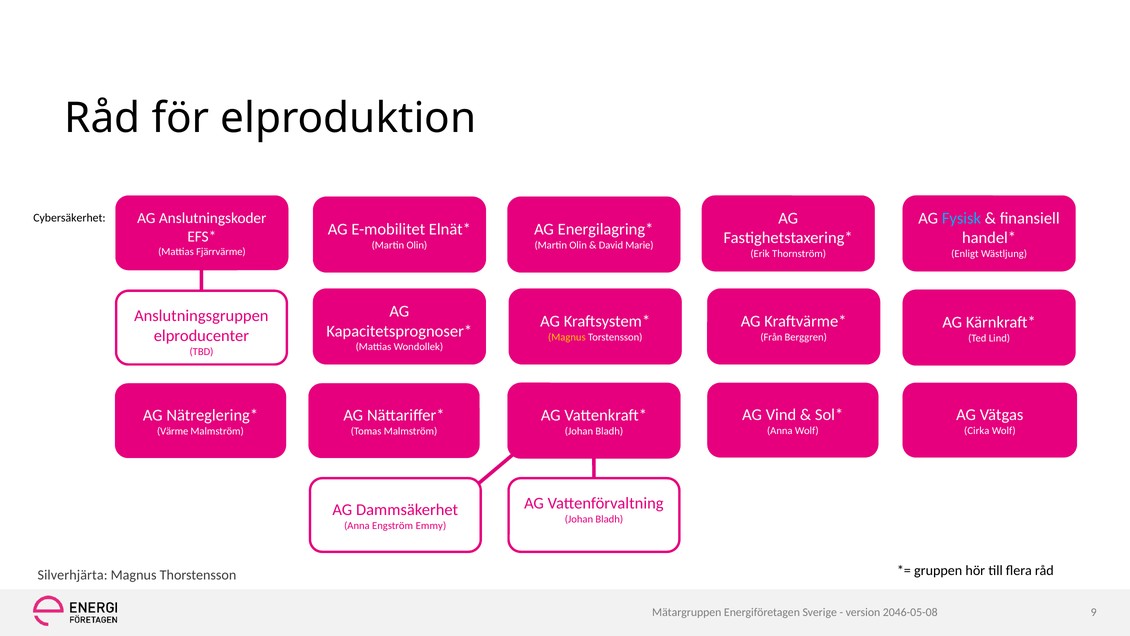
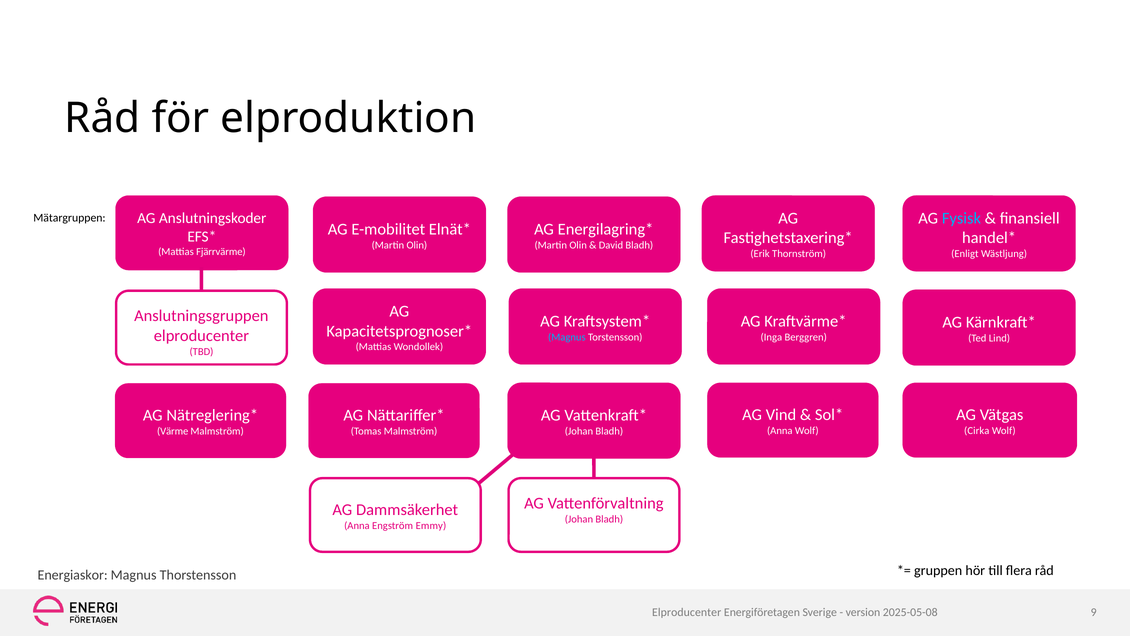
Cybersäkerhet: Cybersäkerhet -> Mätargruppen
David Marie: Marie -> Bladh
Magnus at (567, 337) colour: yellow -> light blue
Från: Från -> Inga
Silverhjärta: Silverhjärta -> Energiaskor
Mätargruppen at (687, 612): Mätargruppen -> Elproducenter
2046-05-08: 2046-05-08 -> 2025-05-08
